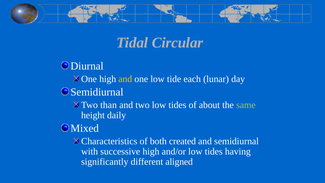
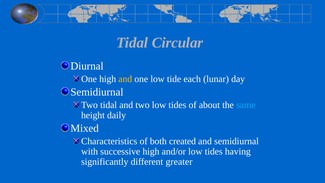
Two than: than -> tidal
same colour: light green -> light blue
aligned: aligned -> greater
